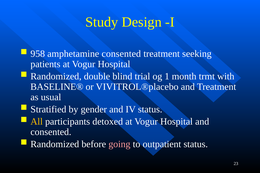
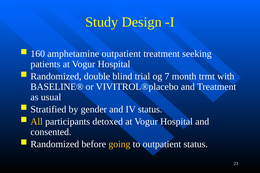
958: 958 -> 160
amphetamine consented: consented -> outpatient
1: 1 -> 7
going colour: pink -> yellow
